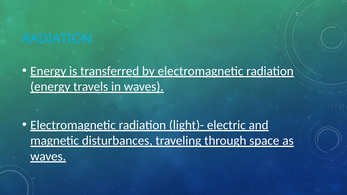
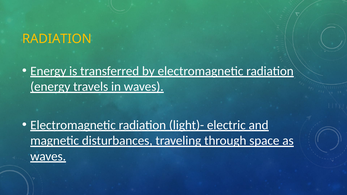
RADIATION at (57, 39) colour: light blue -> yellow
